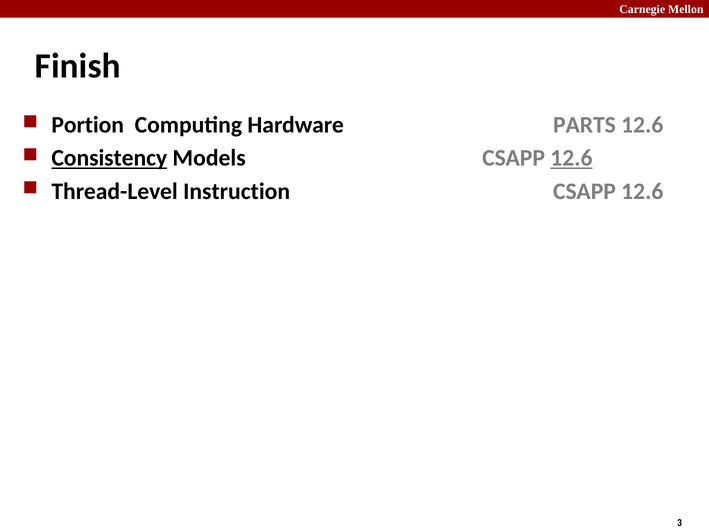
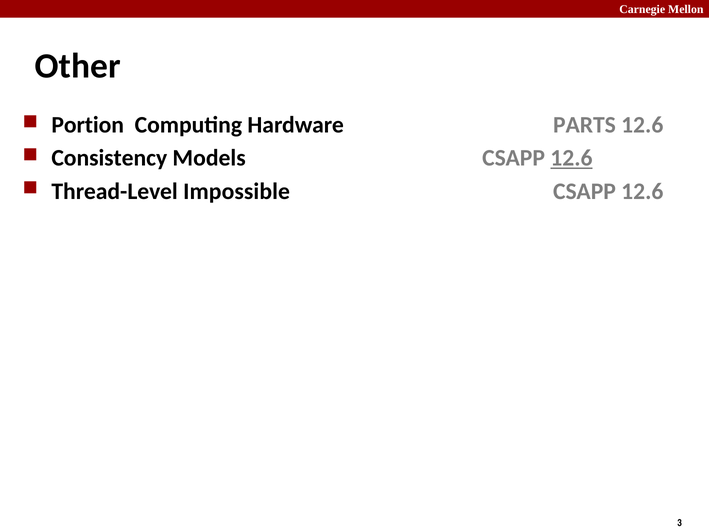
Finish: Finish -> Other
Consistency underline: present -> none
Instruction: Instruction -> Impossible
